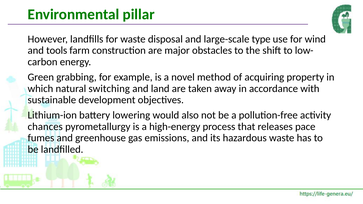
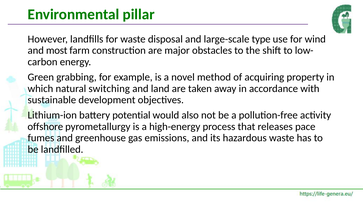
tools: tools -> most
lowering: lowering -> potential
chances: chances -> offshore
